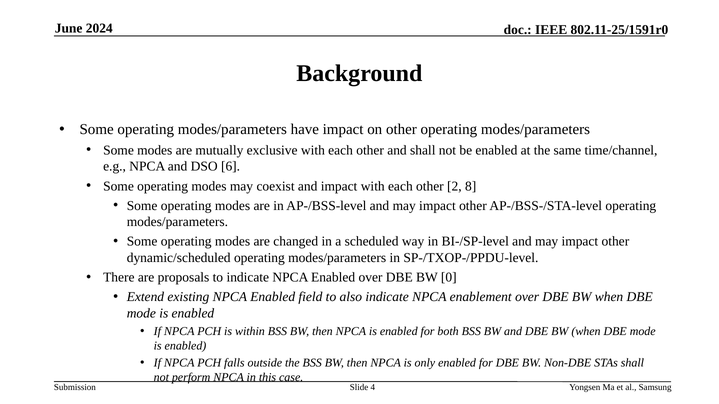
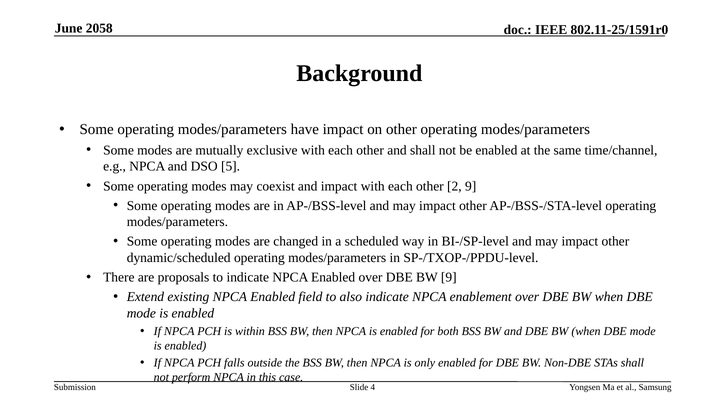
2024: 2024 -> 2058
6: 6 -> 5
2 8: 8 -> 9
BW 0: 0 -> 9
